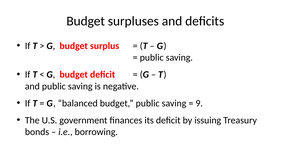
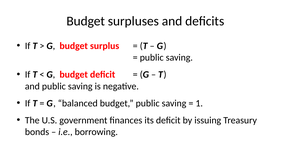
9: 9 -> 1
